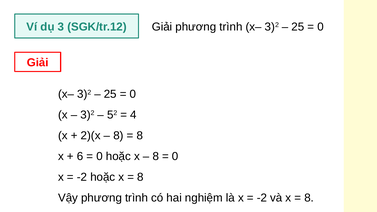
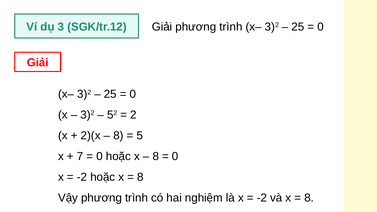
4: 4 -> 2
8 at (140, 136): 8 -> 5
6: 6 -> 7
